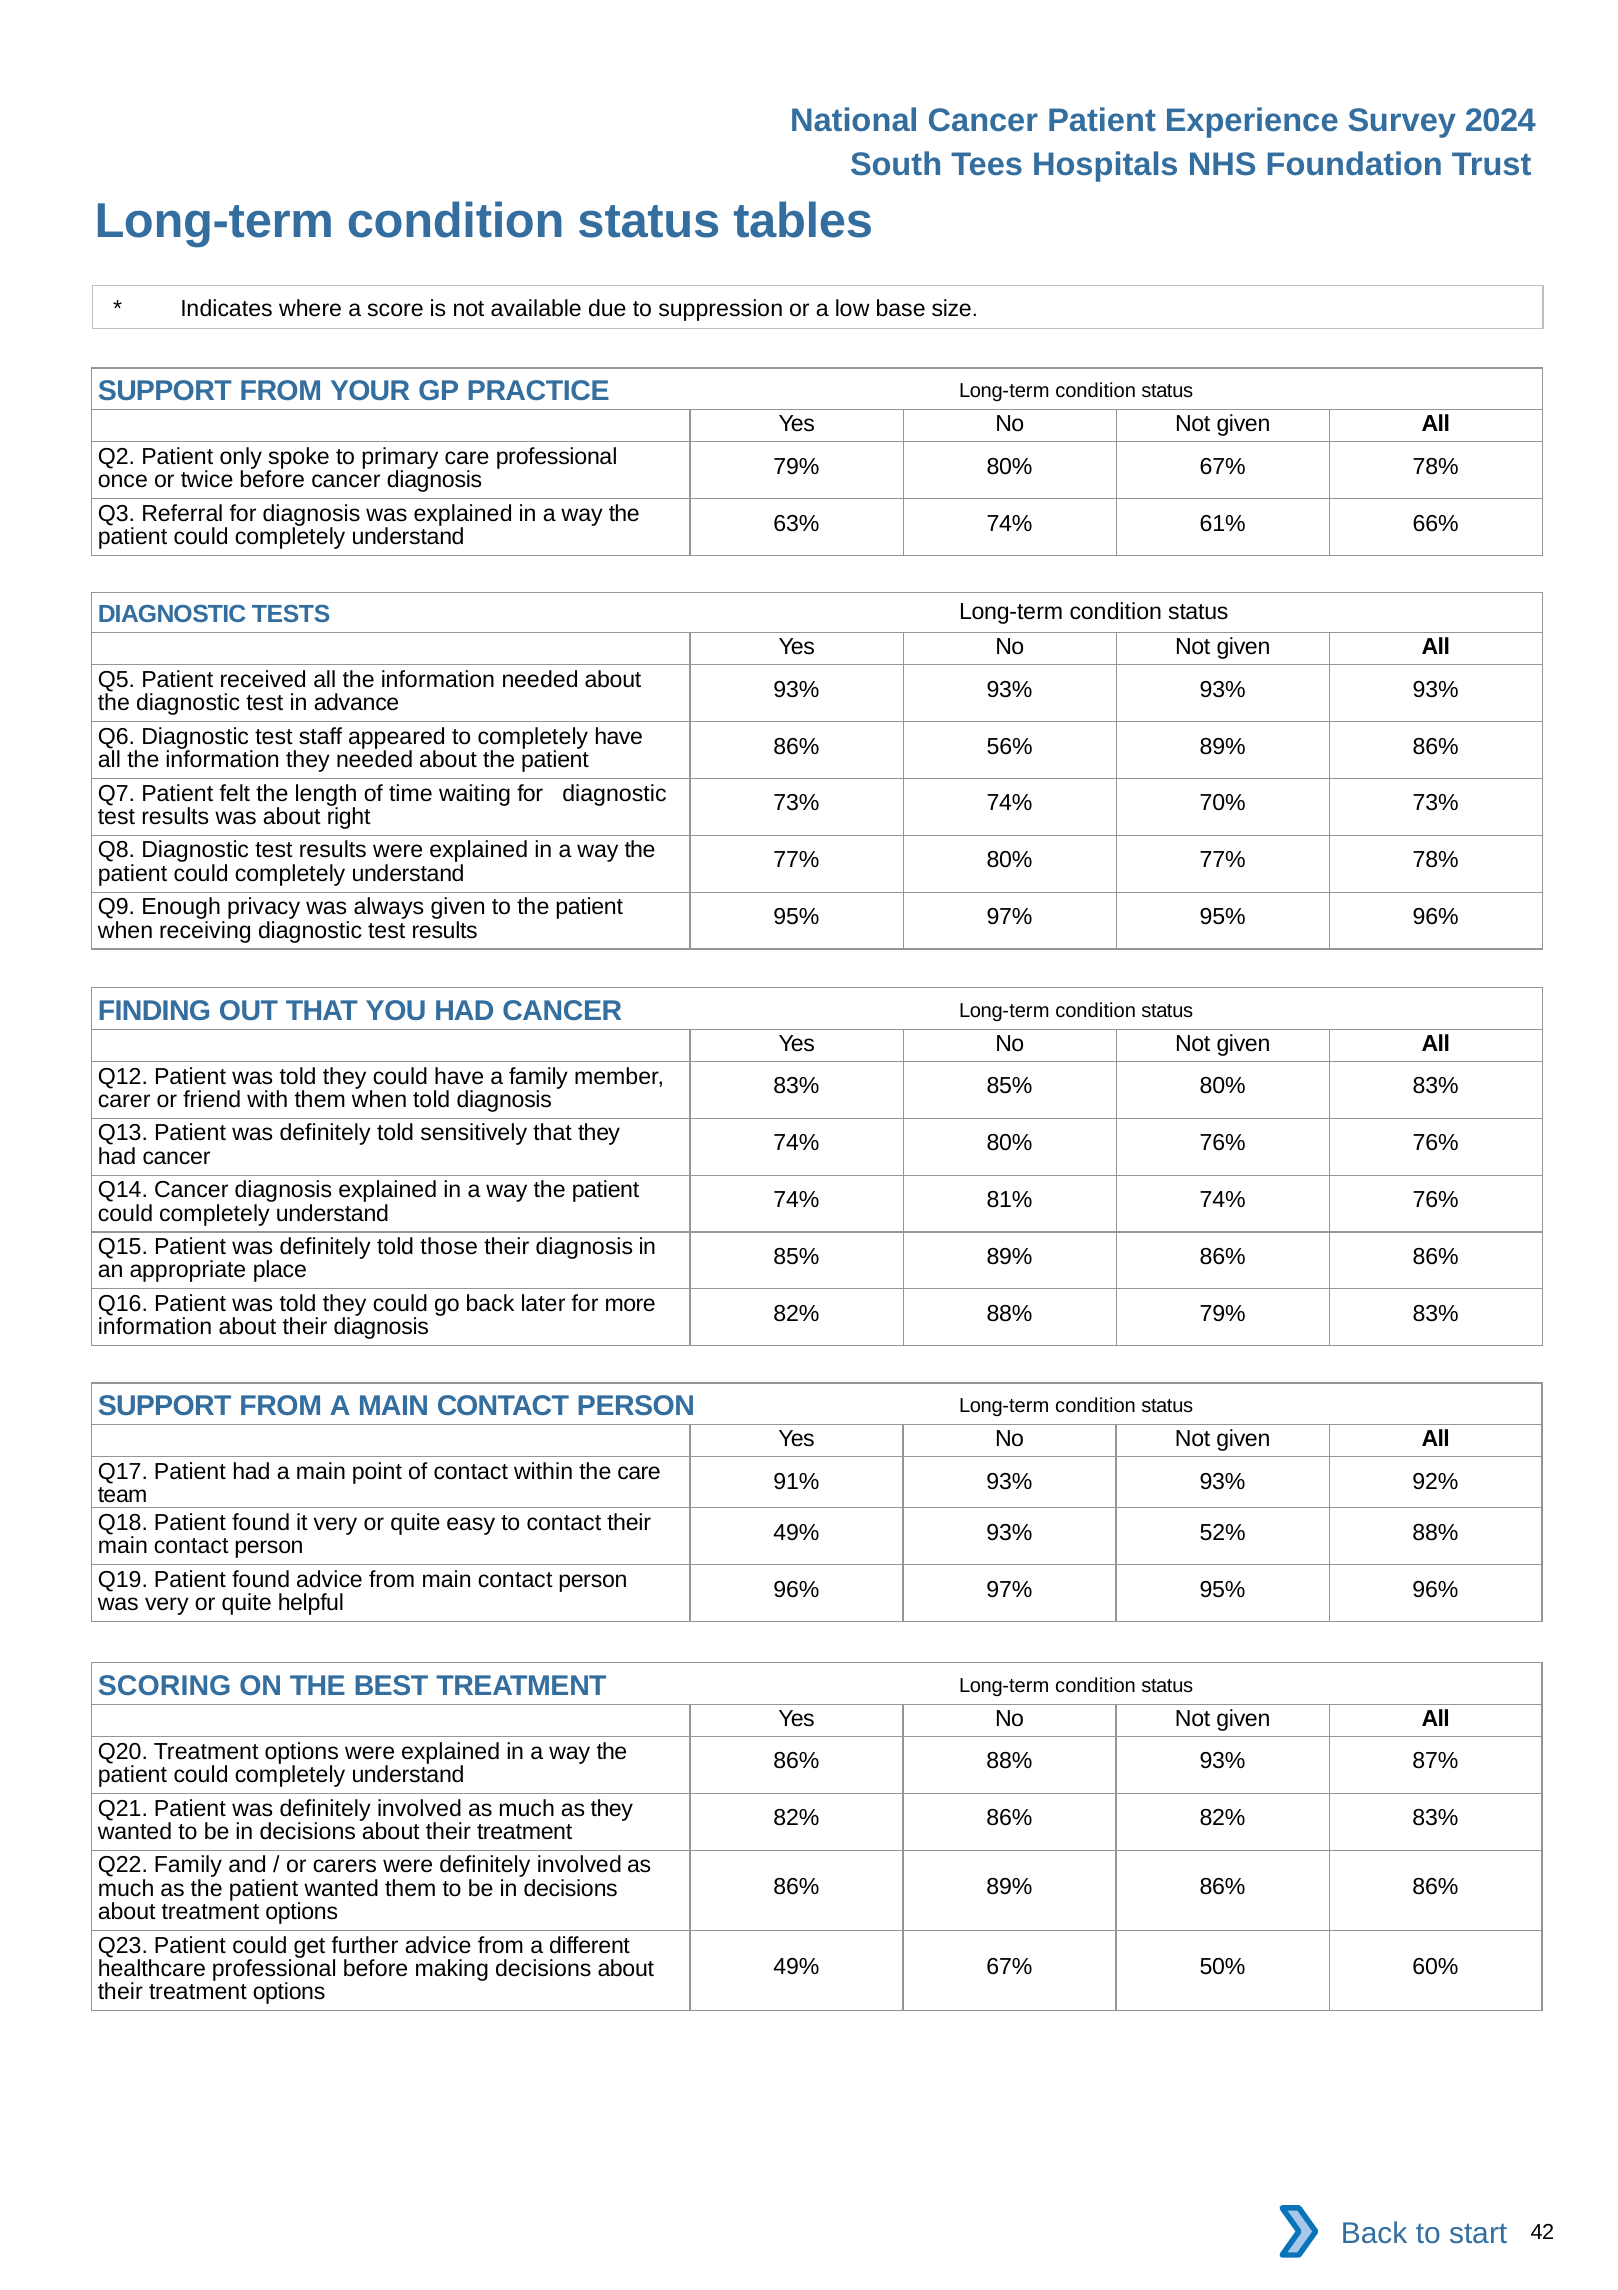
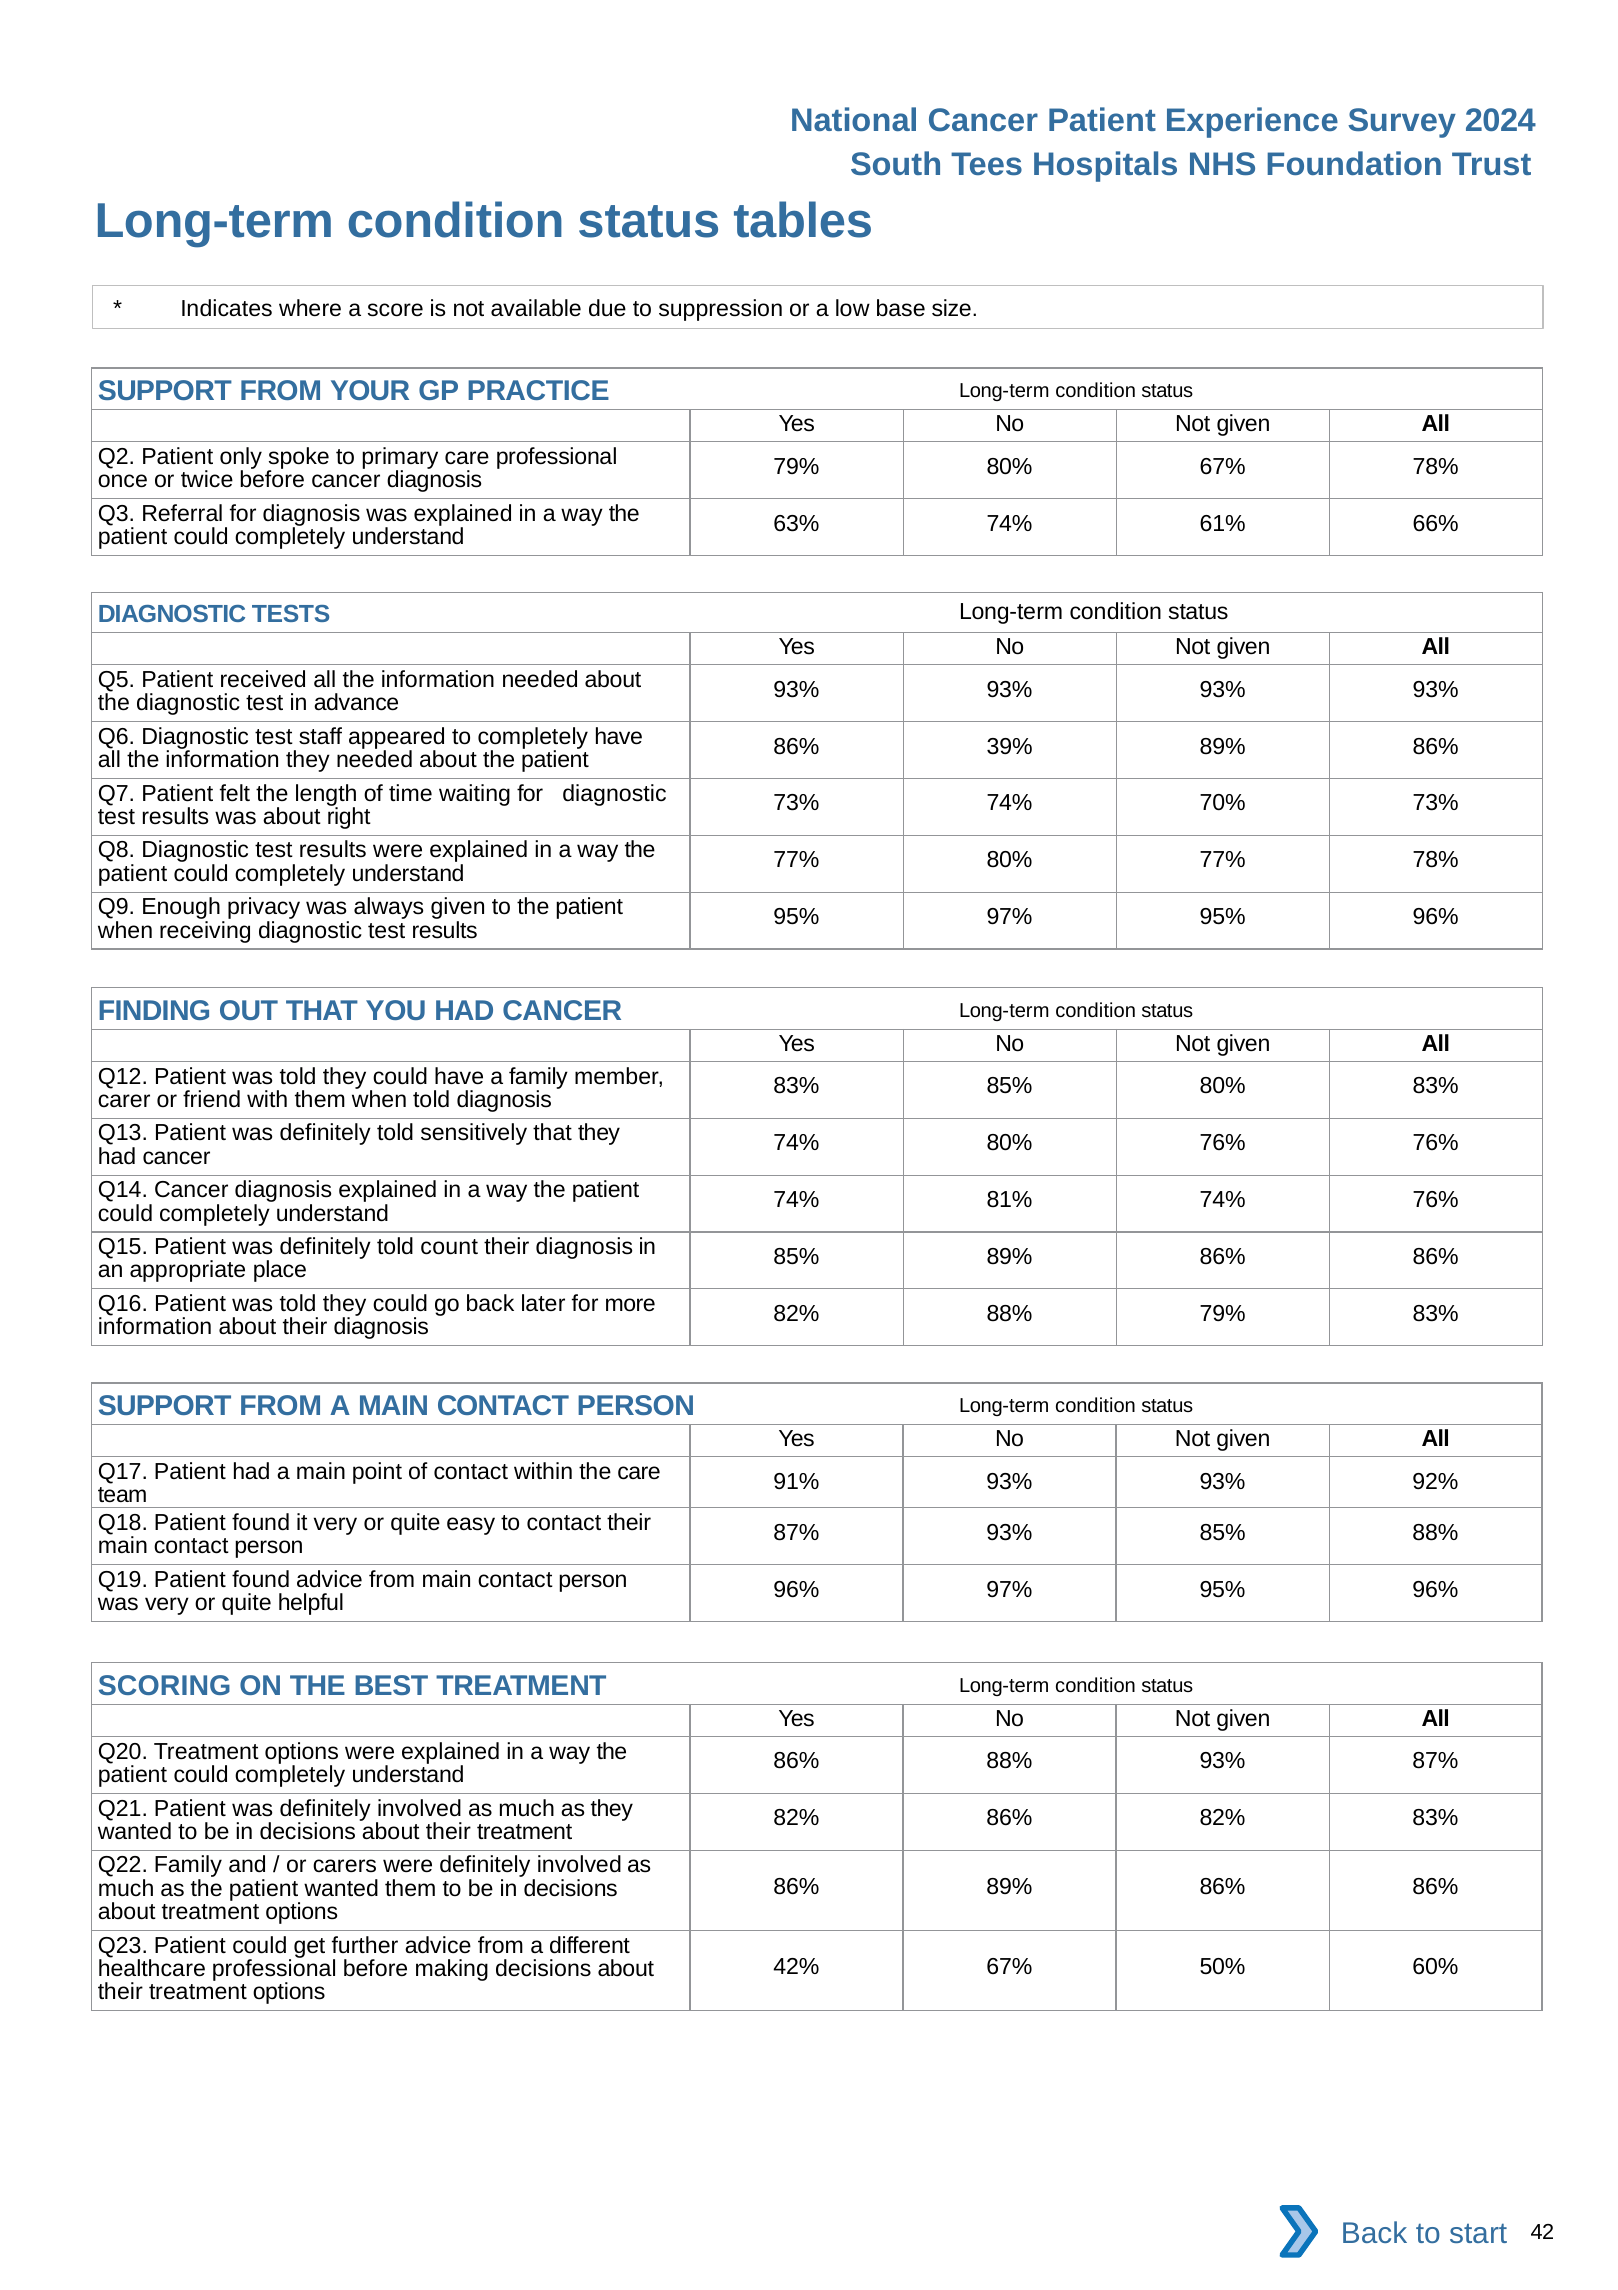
56%: 56% -> 39%
those: those -> count
49% at (796, 1532): 49% -> 87%
93% 52%: 52% -> 85%
49% at (796, 1967): 49% -> 42%
